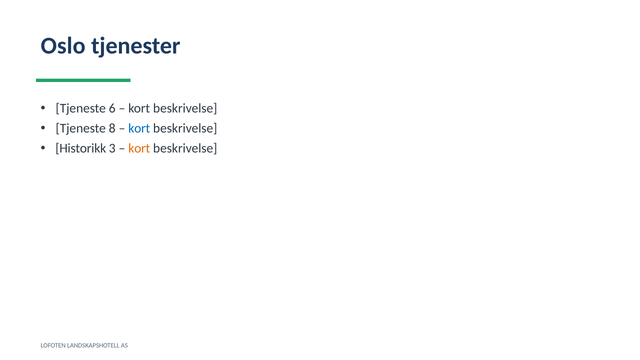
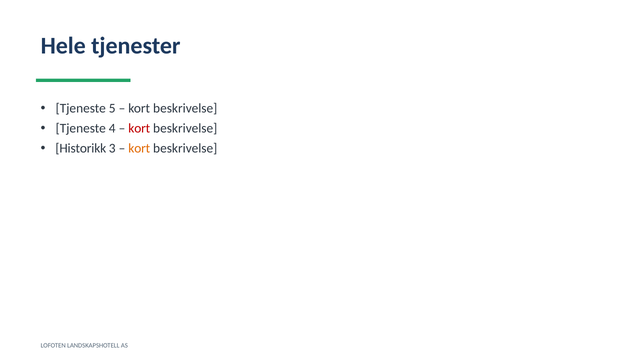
Oslo: Oslo -> Hele
6: 6 -> 5
8: 8 -> 4
kort at (139, 128) colour: blue -> red
